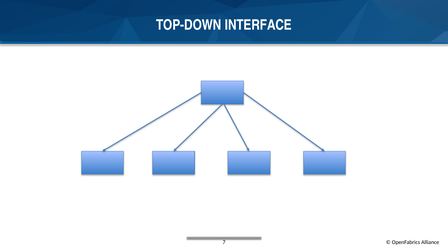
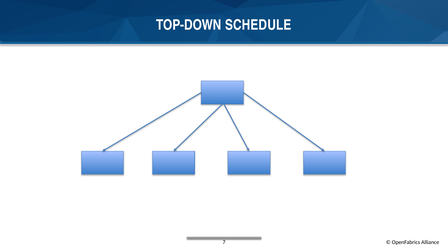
INTERFACE: INTERFACE -> SCHEDULE
